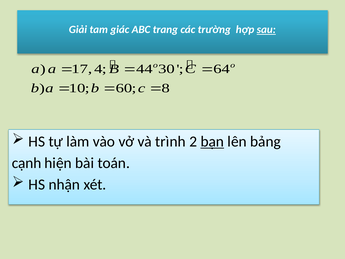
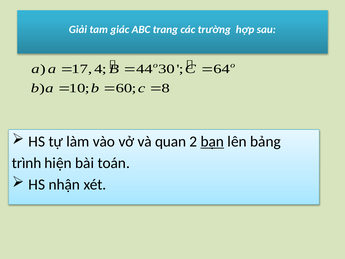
sau underline: present -> none
trình: trình -> quan
cạnh: cạnh -> trình
